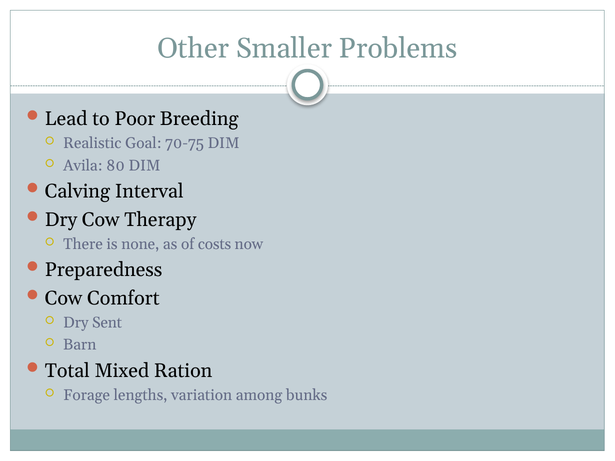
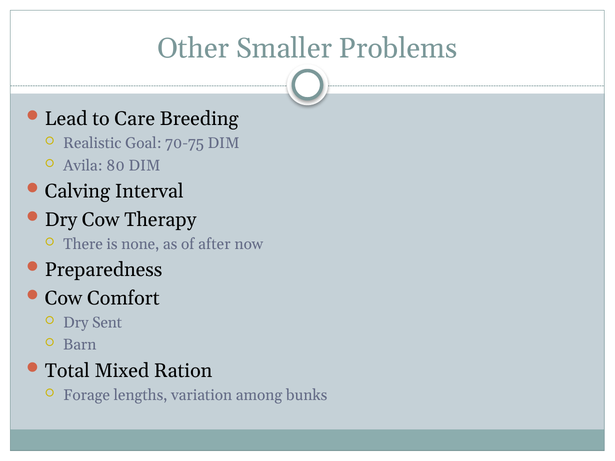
Poor: Poor -> Care
costs: costs -> after
